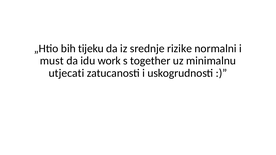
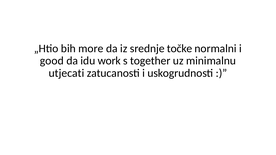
tijeku: tijeku -> more
rizike: rizike -> točke
must: must -> good
